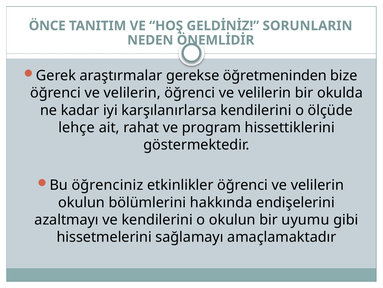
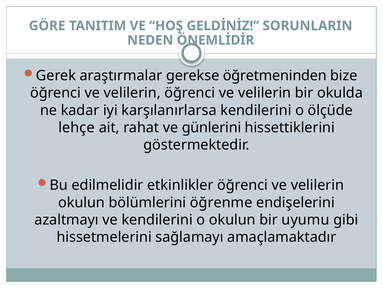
ÖNCE: ÖNCE -> GÖRE
program: program -> günlerini
öğrenciniz: öğrenciniz -> edilmelidir
hakkında: hakkında -> öğrenme
